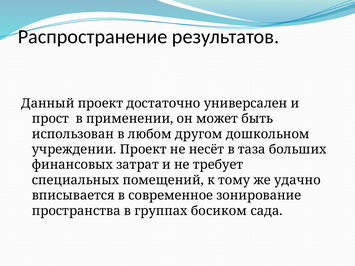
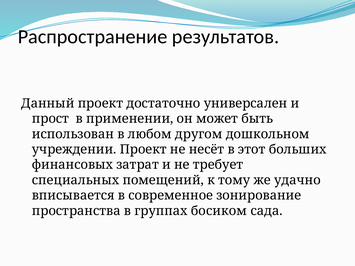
таза: таза -> этот
